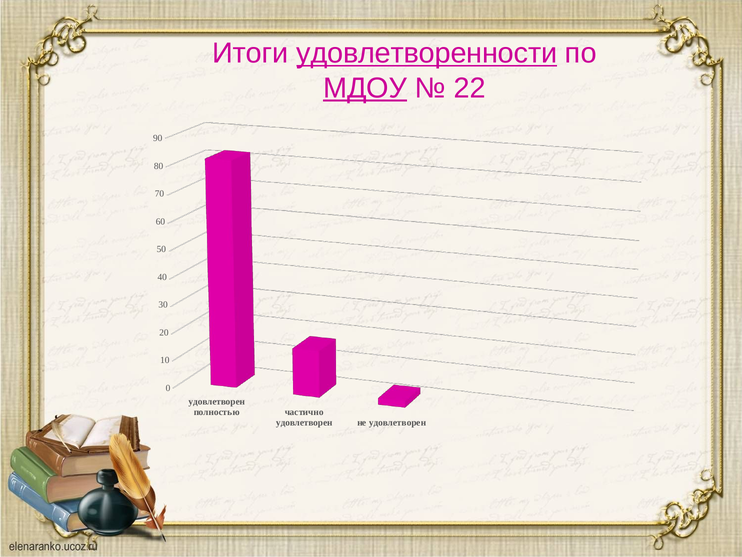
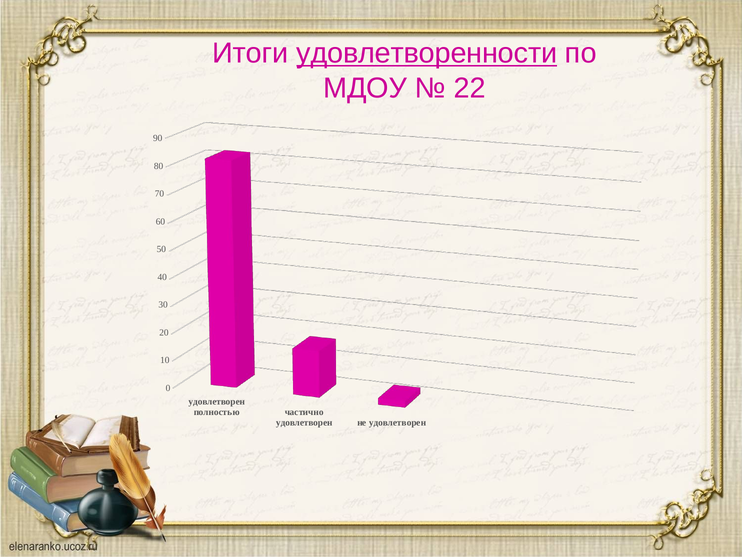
МДОУ underline: present -> none
